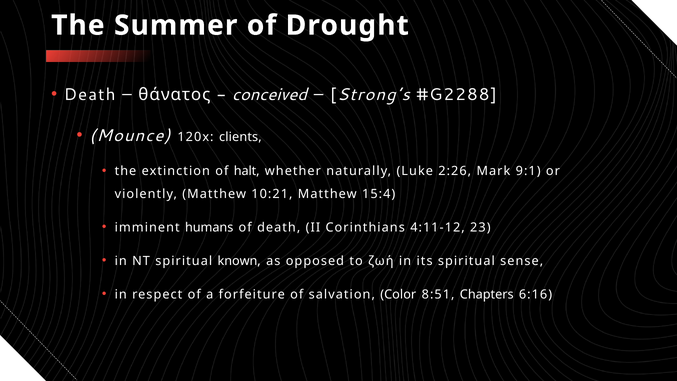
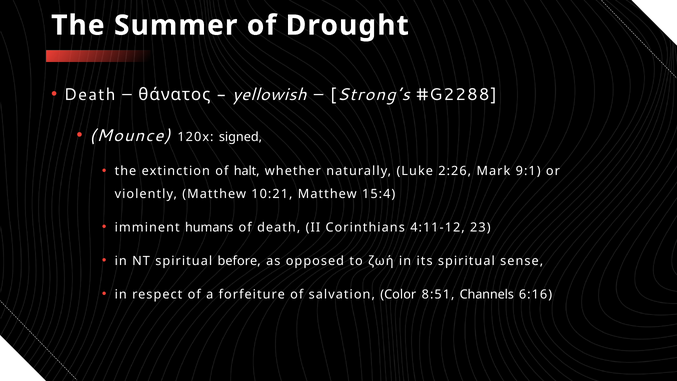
conceived: conceived -> yellowish
clients: clients -> signed
known: known -> before
Chapters: Chapters -> Channels
